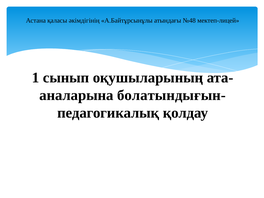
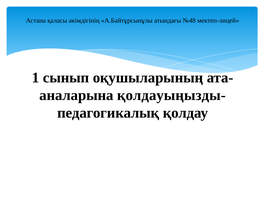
болатындығын-: болатындығын- -> қолдауыңызды-
